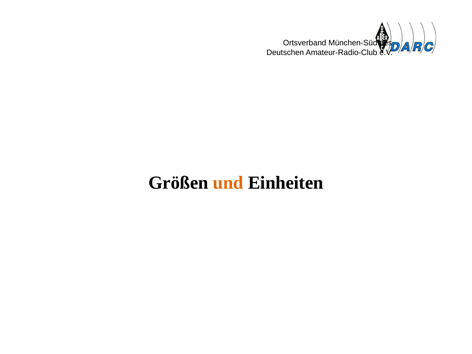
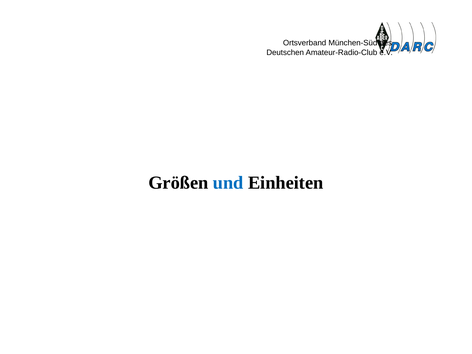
und colour: orange -> blue
